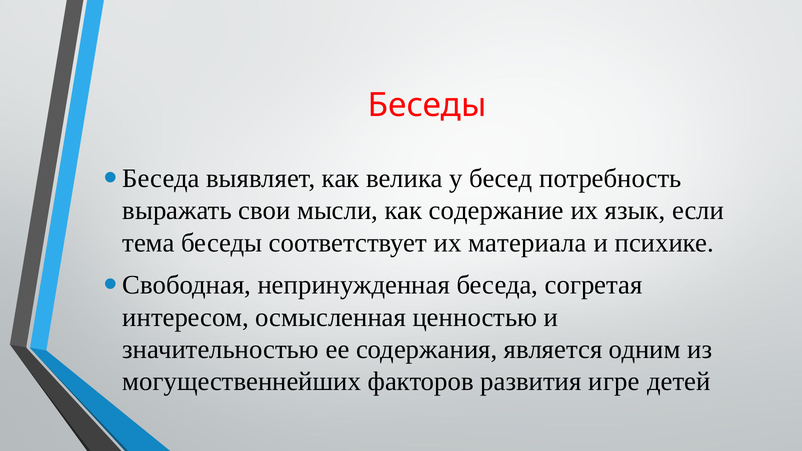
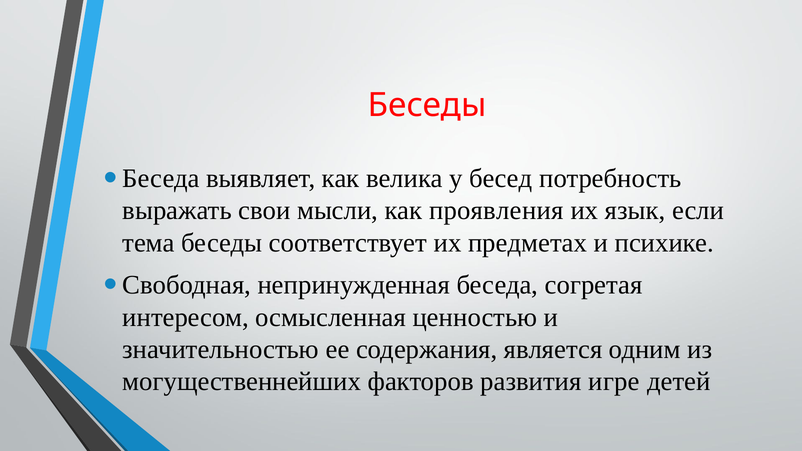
содержание: содержание -> проявления
материала: материала -> предметах
